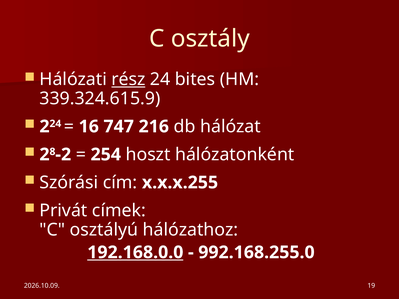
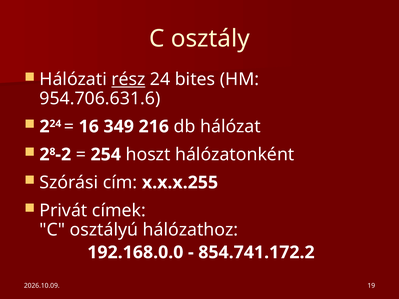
339.324.615.9: 339.324.615.9 -> 954.706.631.6
747: 747 -> 349
192.168.0.0 underline: present -> none
992.168.255.0: 992.168.255.0 -> 854.741.172.2
